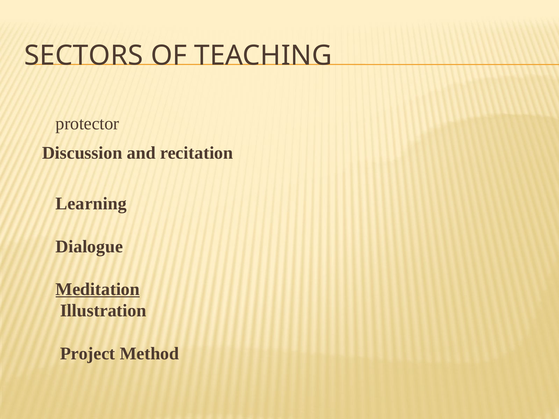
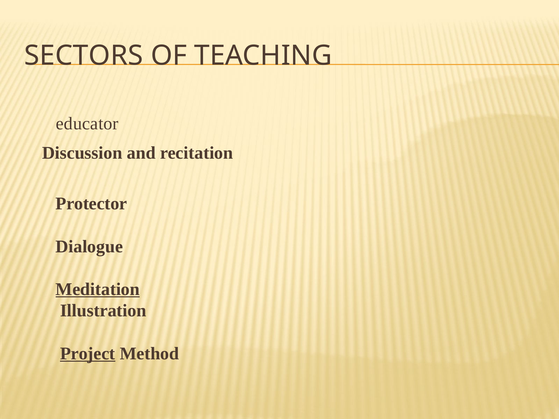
protector: protector -> educator
Learning: Learning -> Protector
Project underline: none -> present
